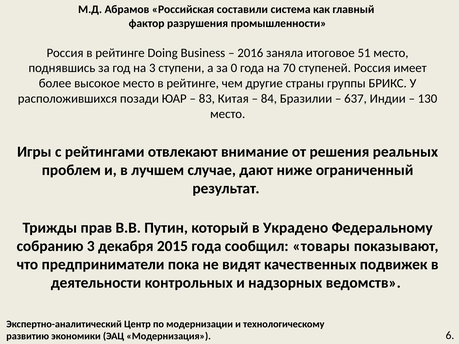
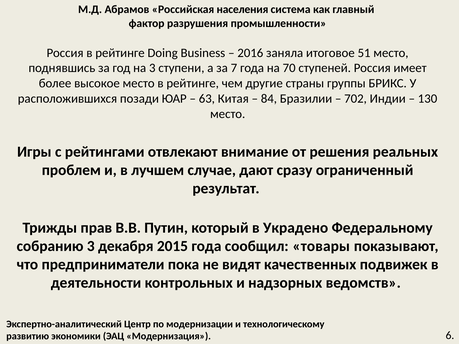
составили: составили -> населения
0: 0 -> 7
83: 83 -> 63
637: 637 -> 702
ниже: ниже -> сразу
